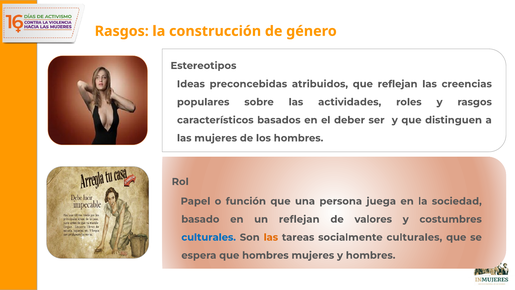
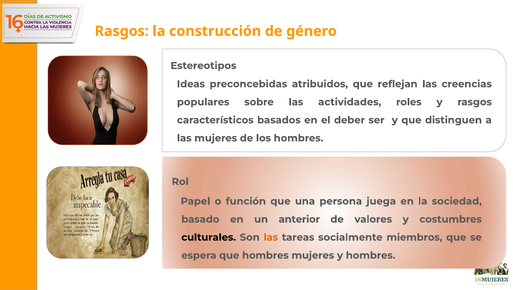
un reflejan: reflejan -> anterior
culturales at (209, 237) colour: blue -> black
socialmente culturales: culturales -> miembros
